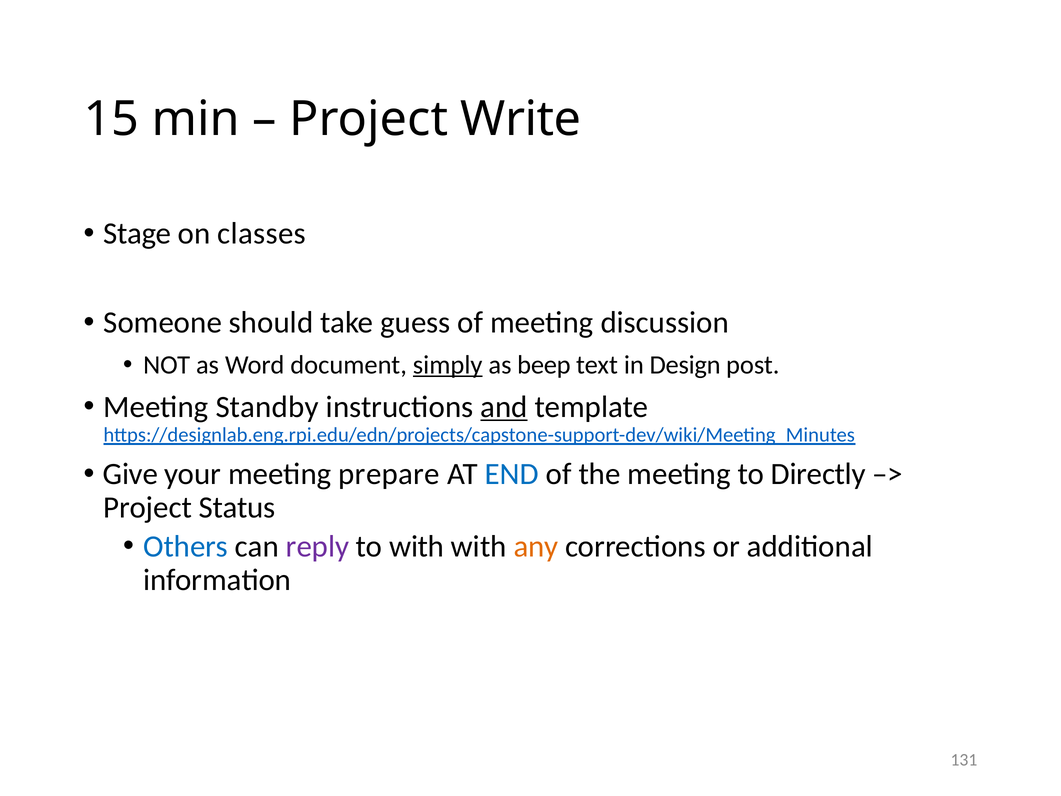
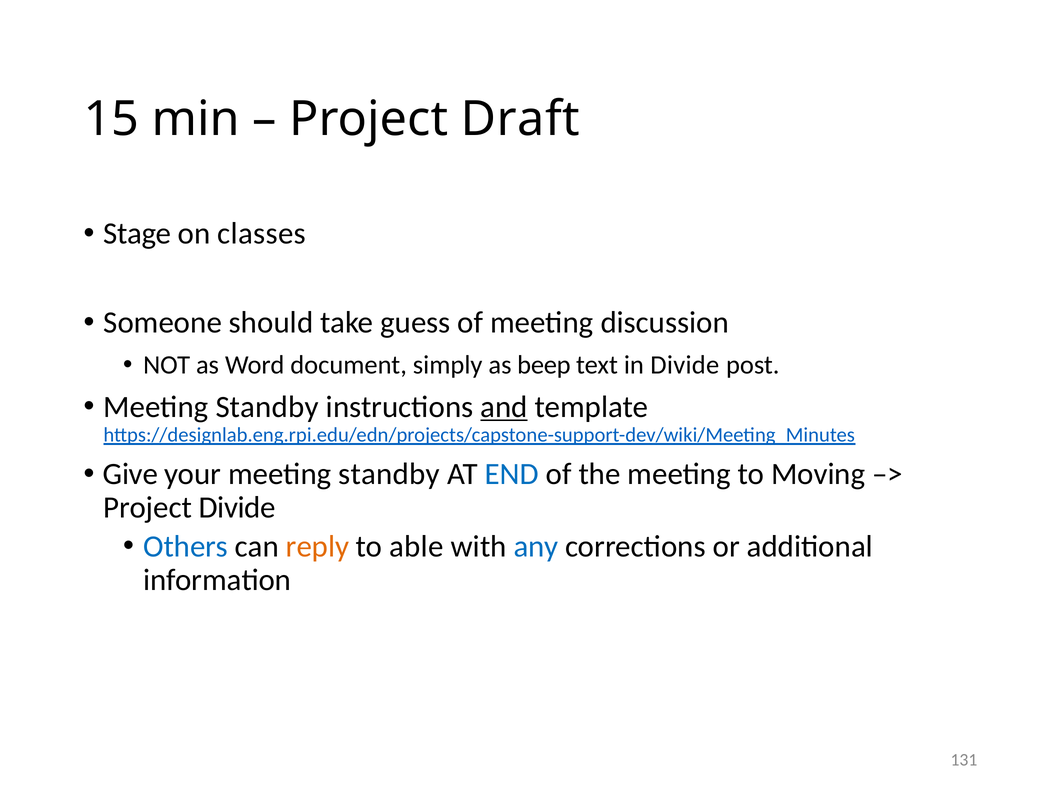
Write: Write -> Draft
simply underline: present -> none
in Design: Design -> Divide
your meeting prepare: prepare -> standby
Directly: Directly -> Moving
Project Status: Status -> Divide
reply colour: purple -> orange
to with: with -> able
any colour: orange -> blue
